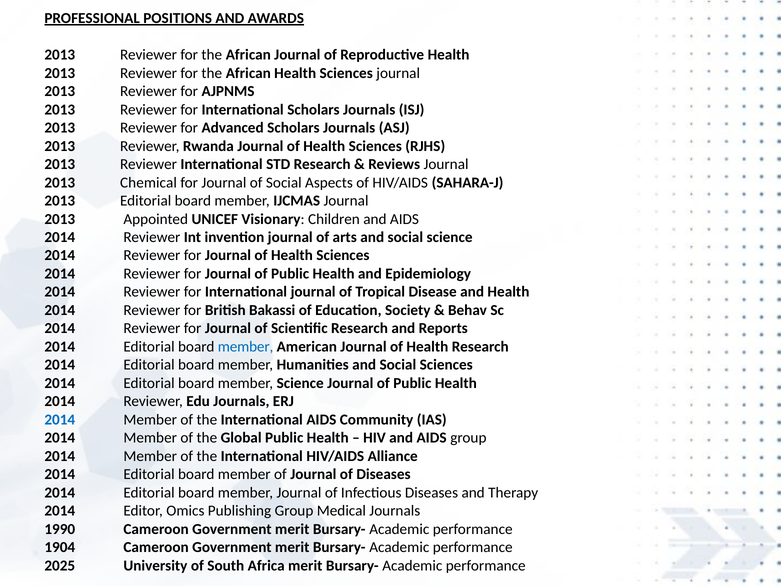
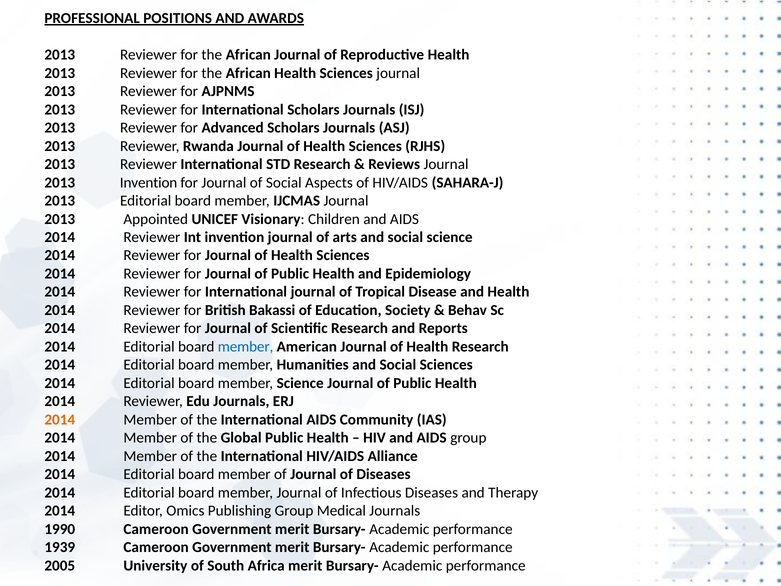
2013 Chemical: Chemical -> Invention
2014 at (60, 419) colour: blue -> orange
1904: 1904 -> 1939
2025: 2025 -> 2005
